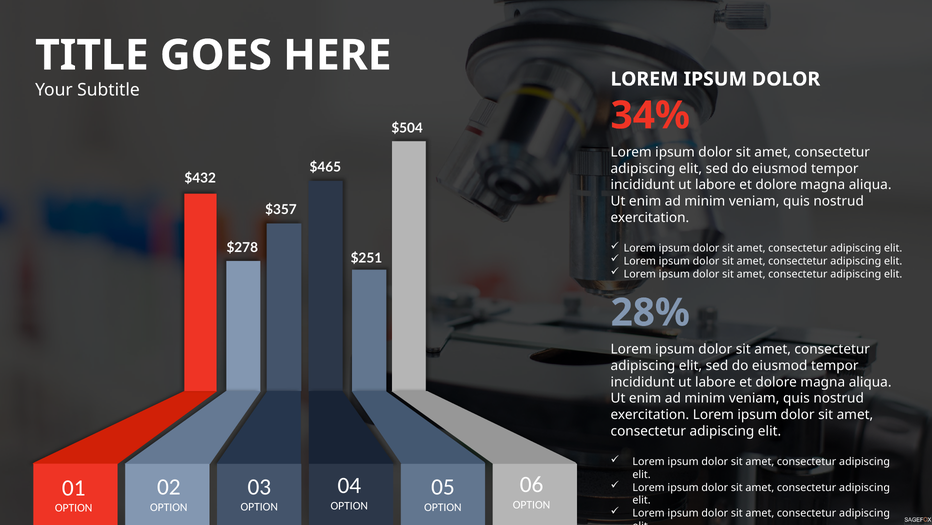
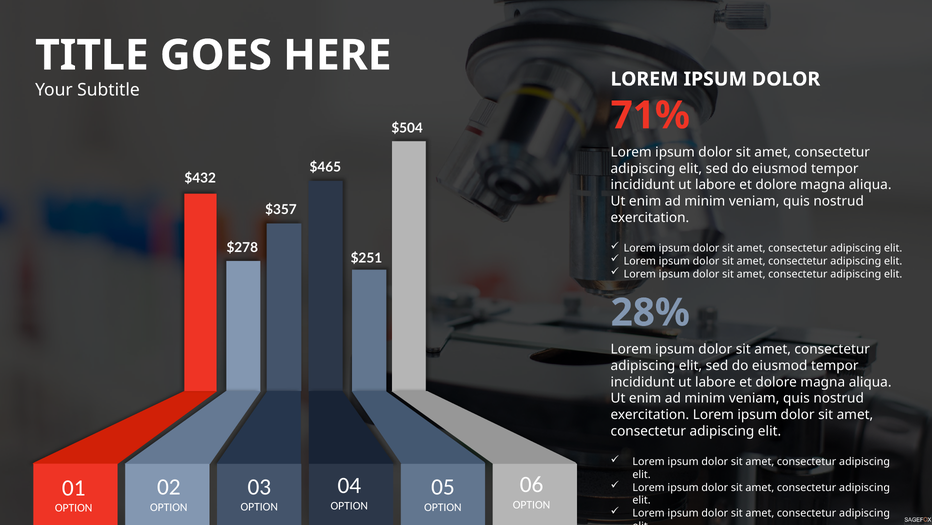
34%: 34% -> 71%
